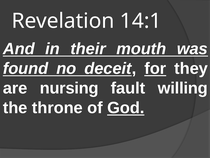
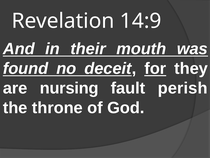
14:1: 14:1 -> 14:9
willing: willing -> perish
God underline: present -> none
